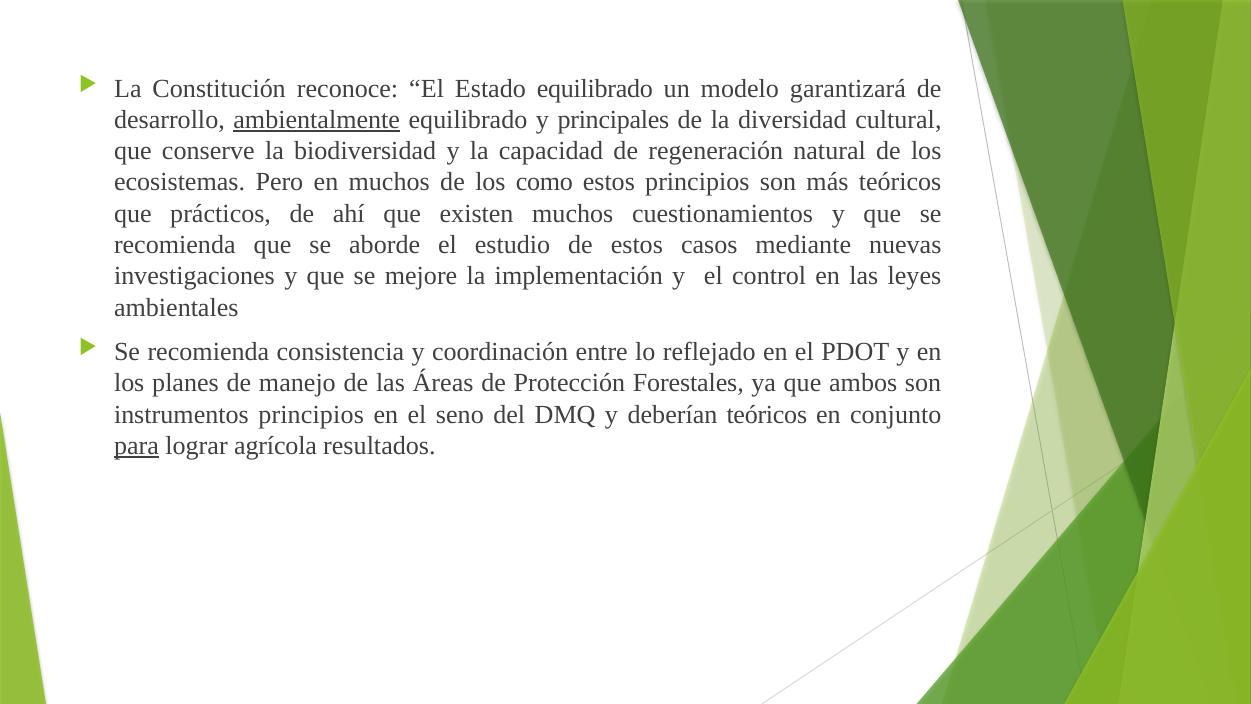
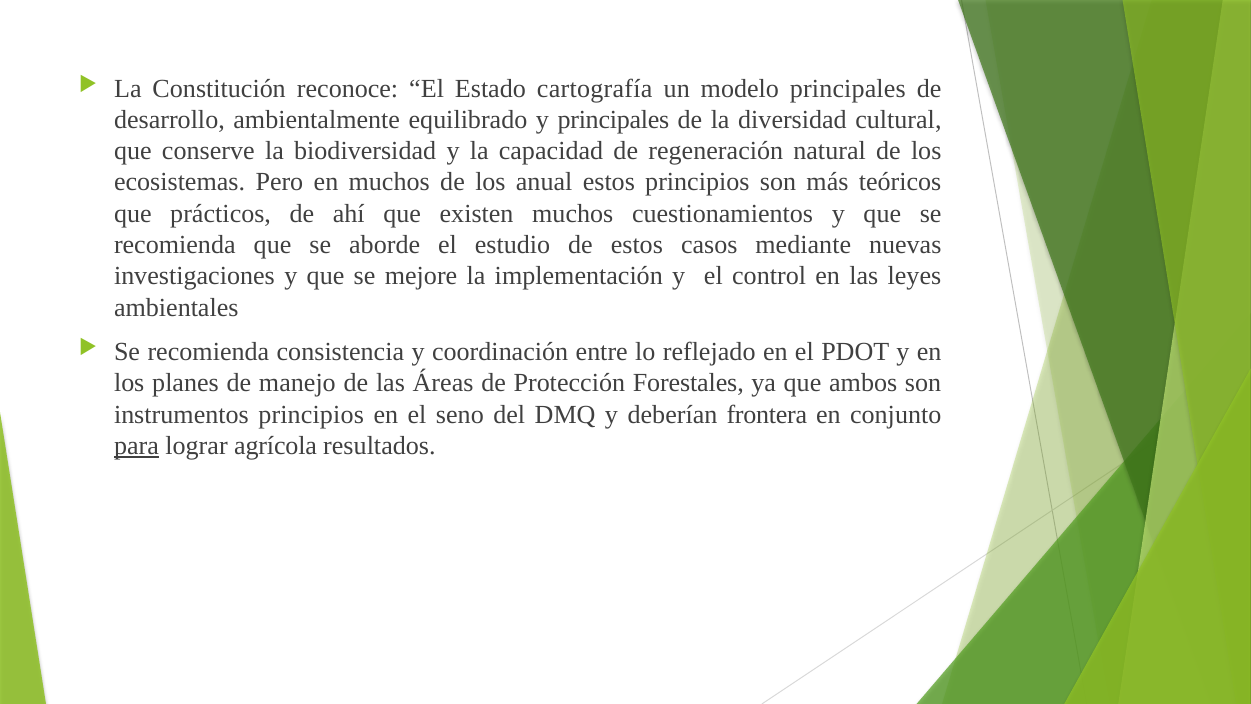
Estado equilibrado: equilibrado -> cartografía
modelo garantizará: garantizará -> principales
ambientalmente underline: present -> none
como: como -> anual
deberían teóricos: teóricos -> frontera
